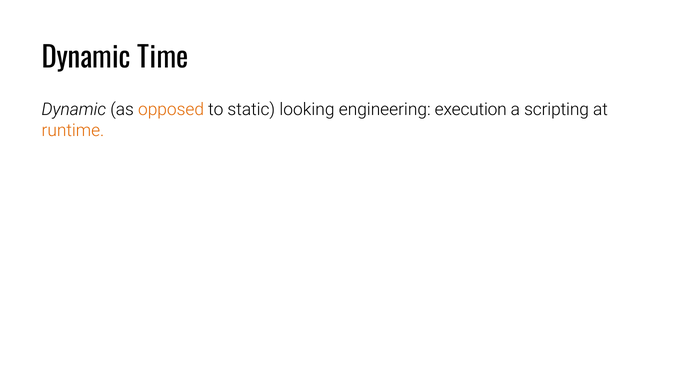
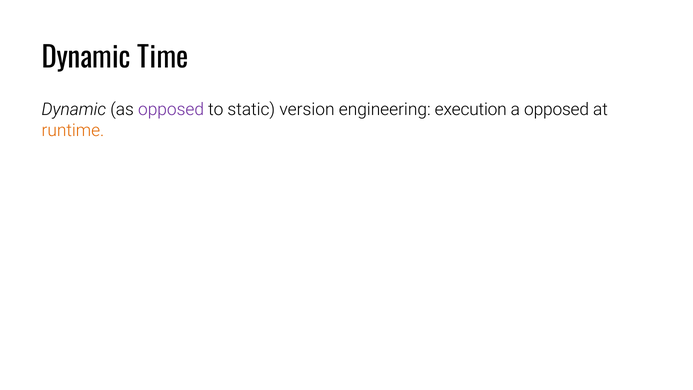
opposed at (171, 110) colour: orange -> purple
looking: looking -> version
a scripting: scripting -> opposed
